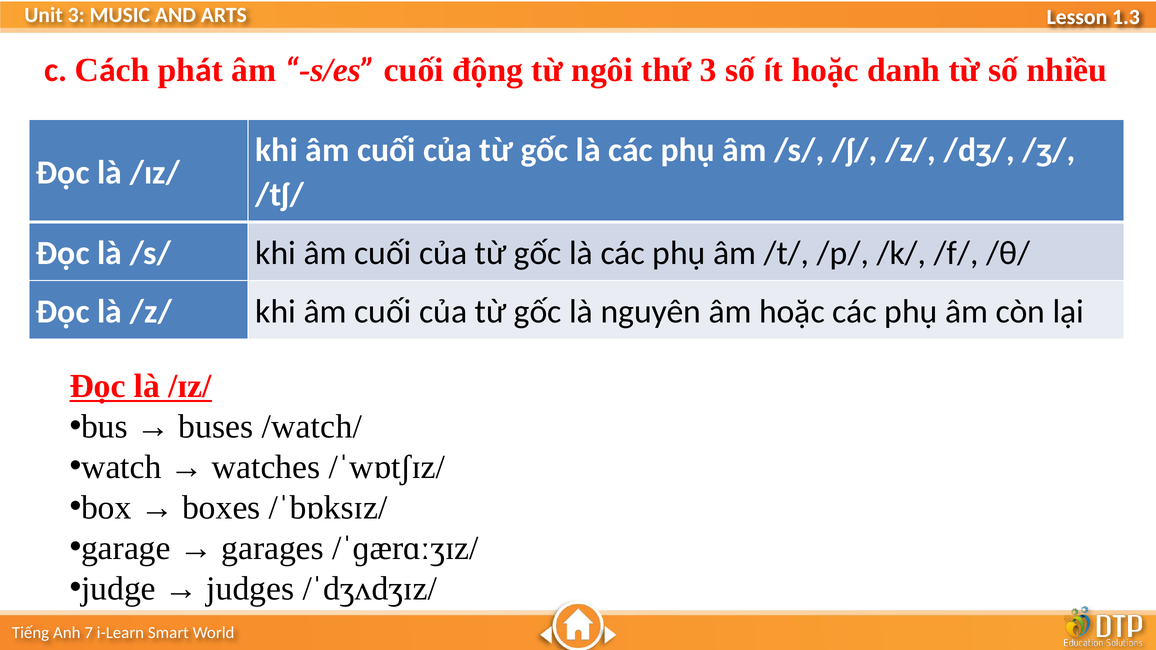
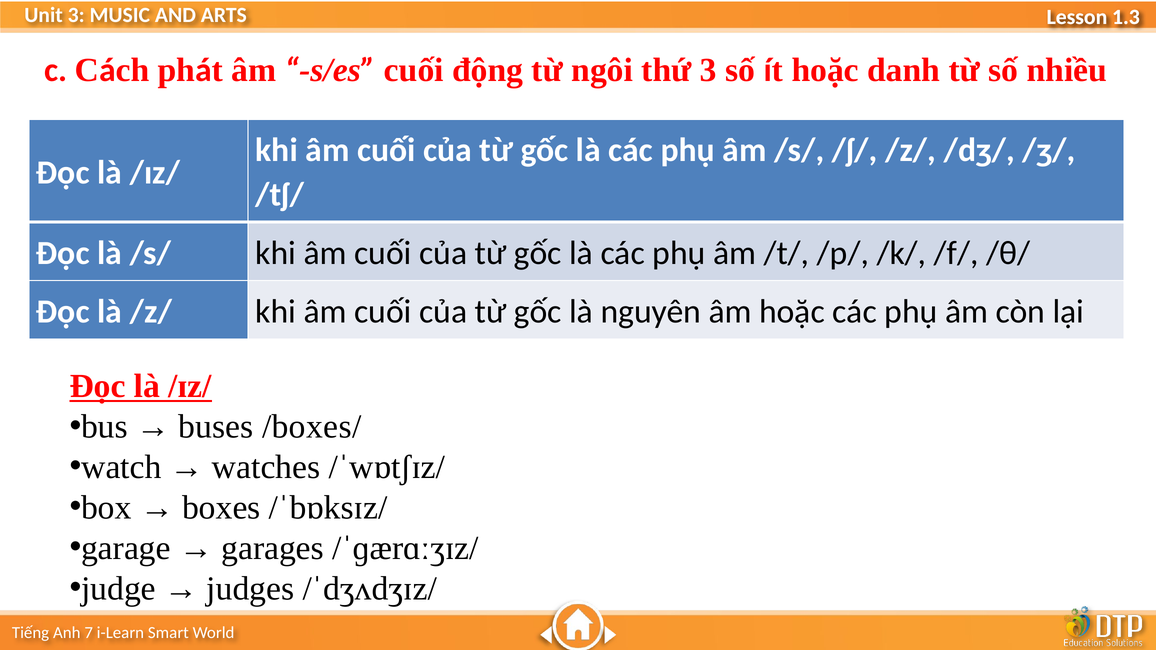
/watch/: /watch/ -> /boxes/
